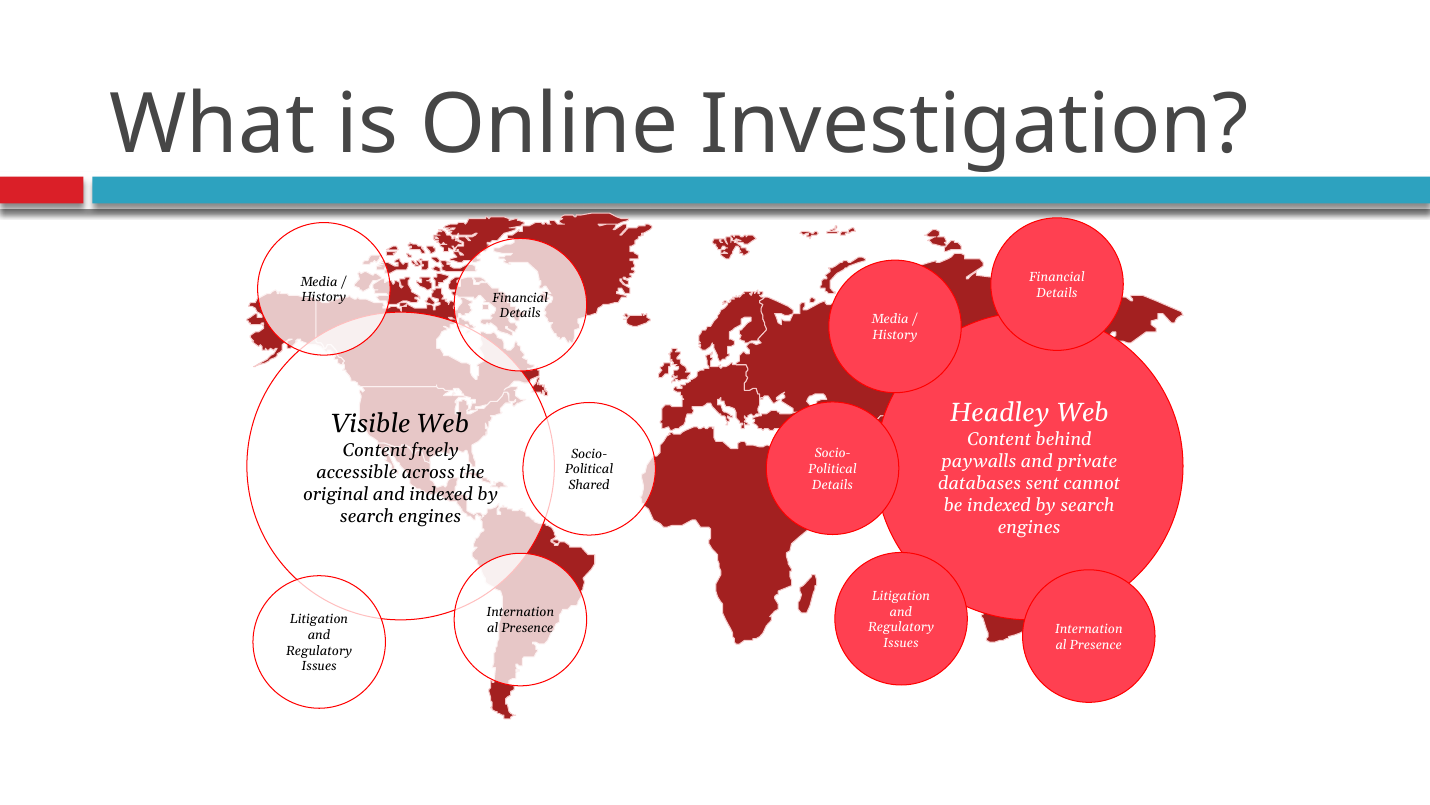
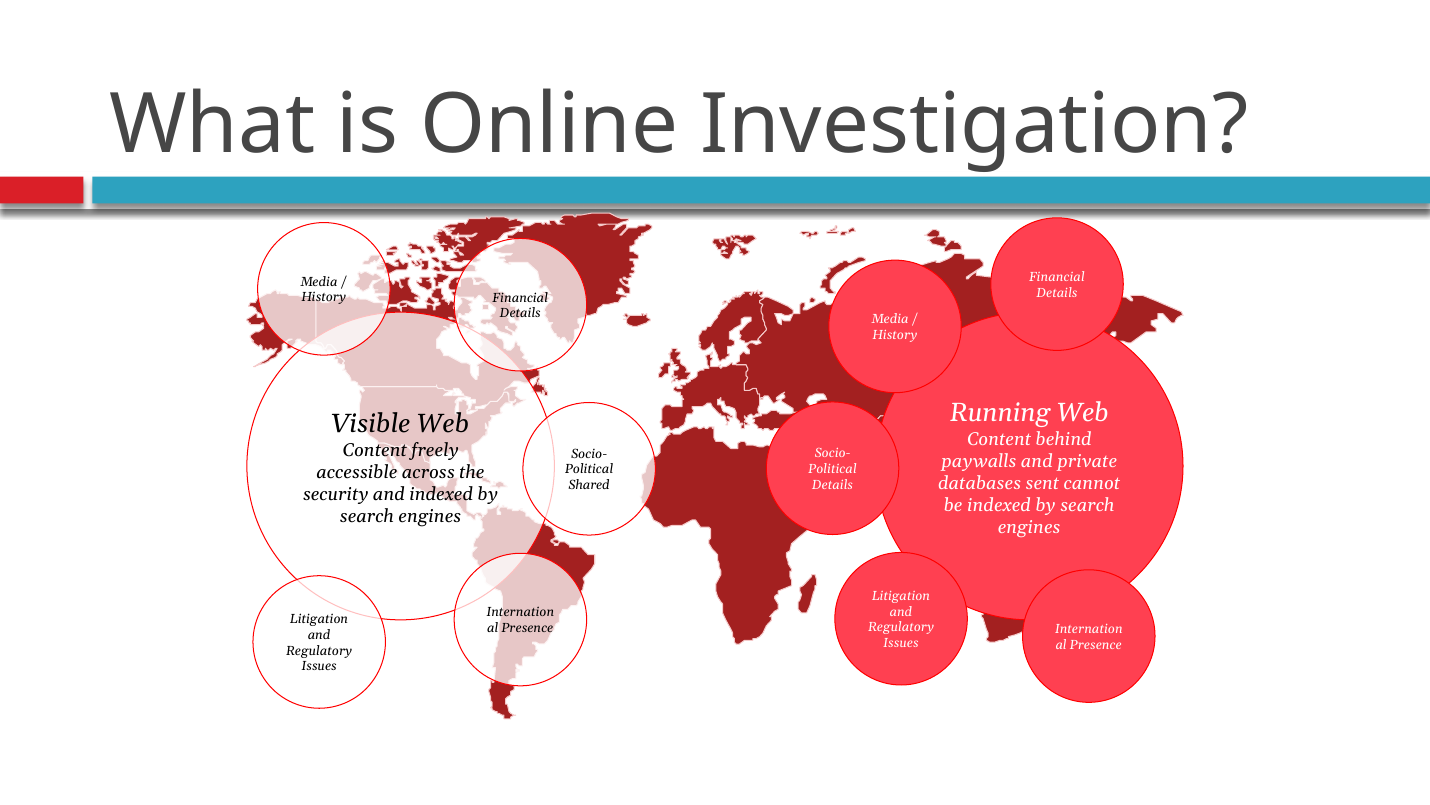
Headley: Headley -> Running
original: original -> security
